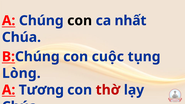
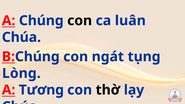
nhất: nhất -> luân
cuộc: cuộc -> ngát
thờ colour: red -> black
